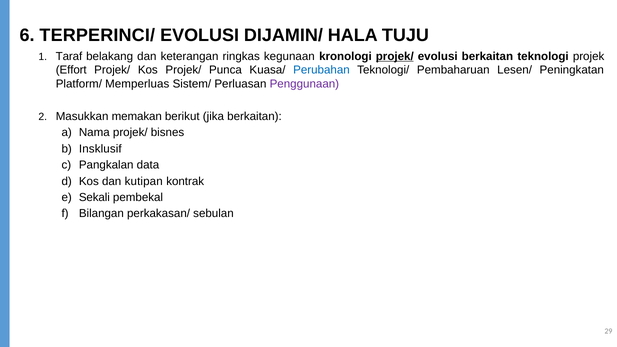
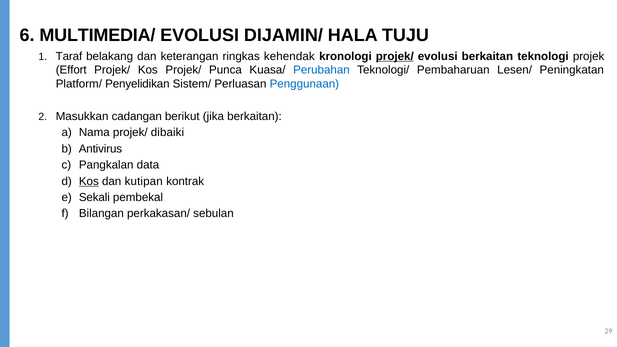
TERPERINCI/: TERPERINCI/ -> MULTIMEDIA/
kegunaan: kegunaan -> kehendak
Memperluas: Memperluas -> Penyelidikan
Penggunaan colour: purple -> blue
memakan: memakan -> cadangan
bisnes: bisnes -> dibaiki
Insklusif: Insklusif -> Antivirus
Kos at (89, 181) underline: none -> present
